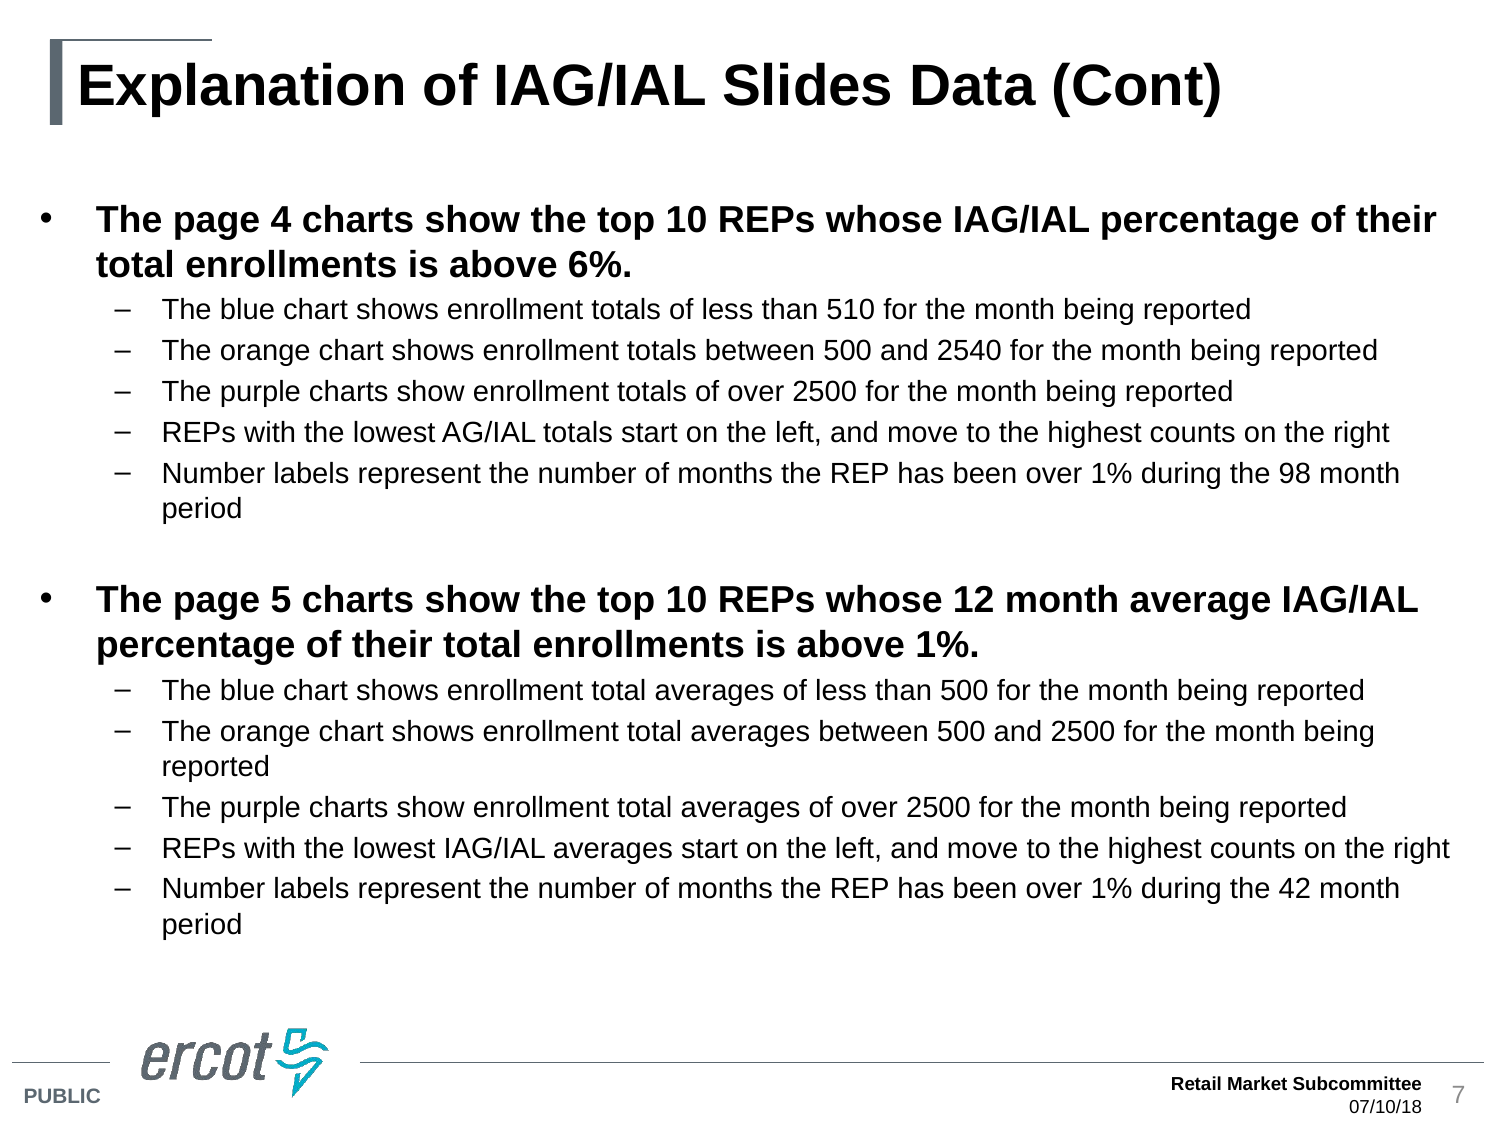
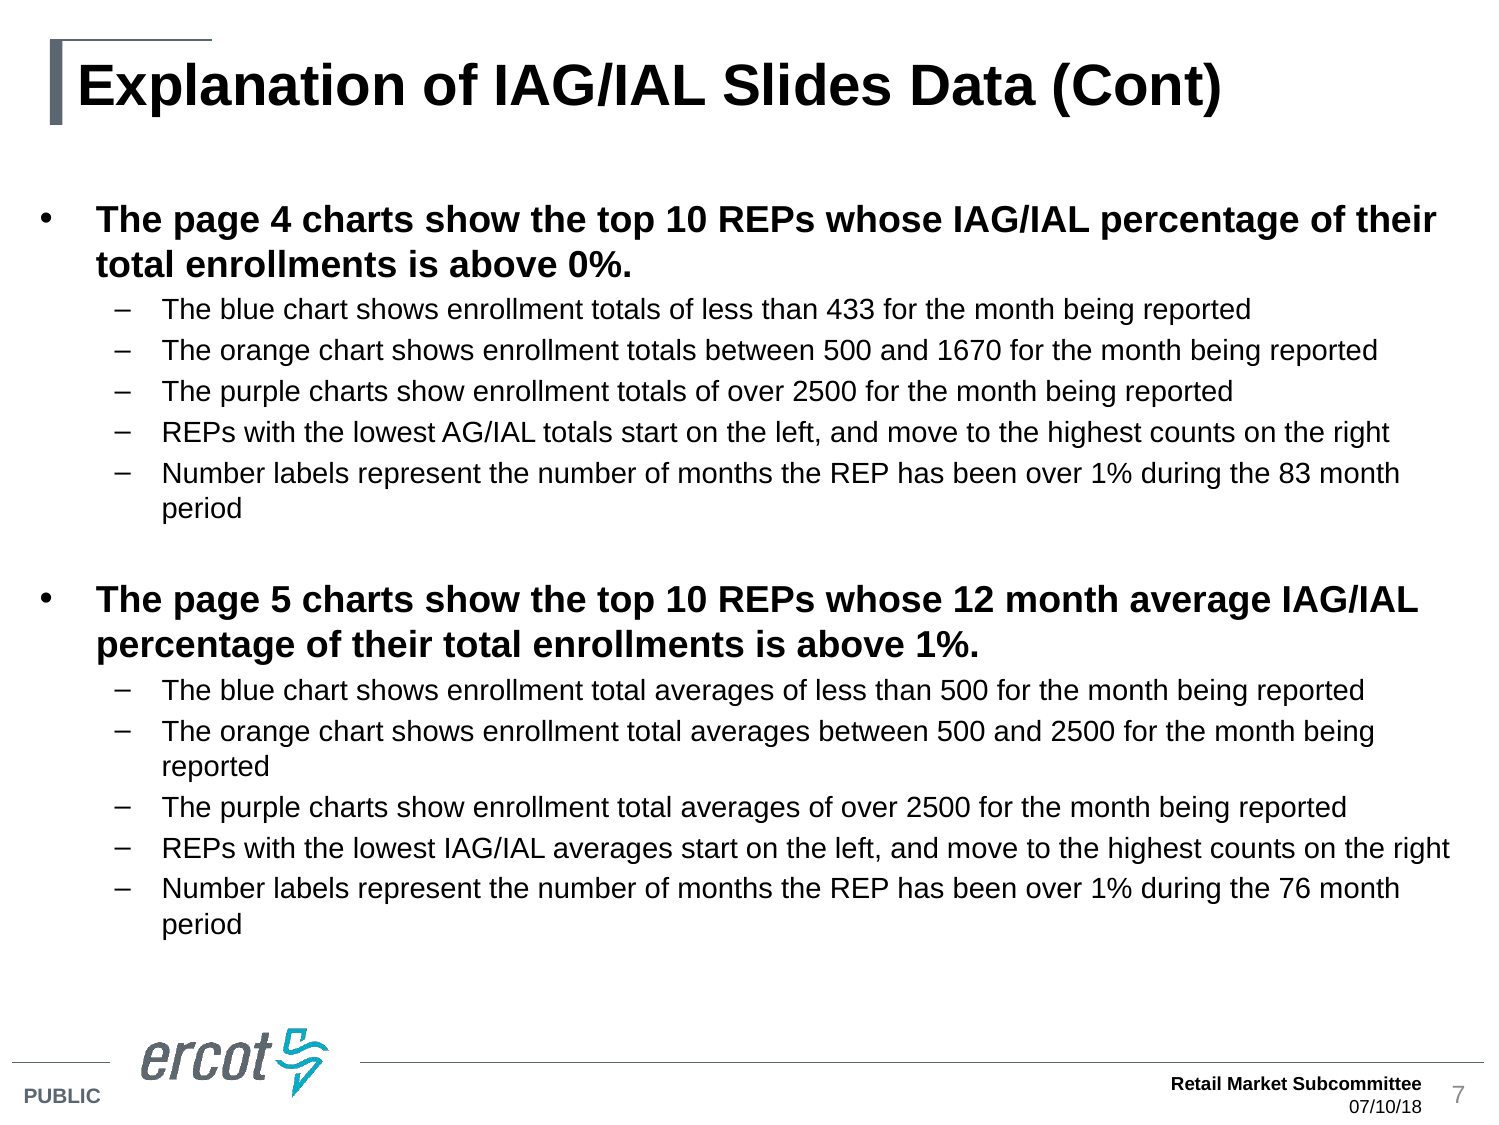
6%: 6% -> 0%
510: 510 -> 433
2540: 2540 -> 1670
98: 98 -> 83
42: 42 -> 76
